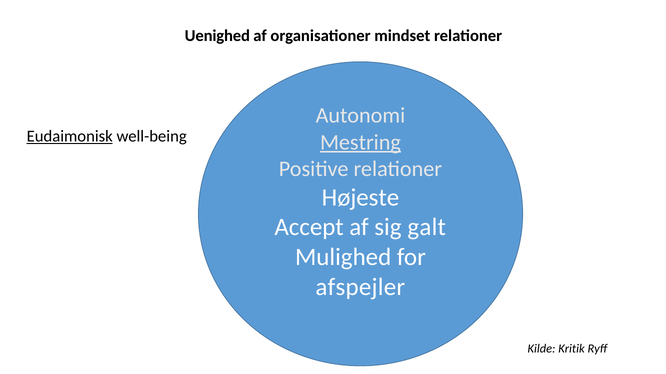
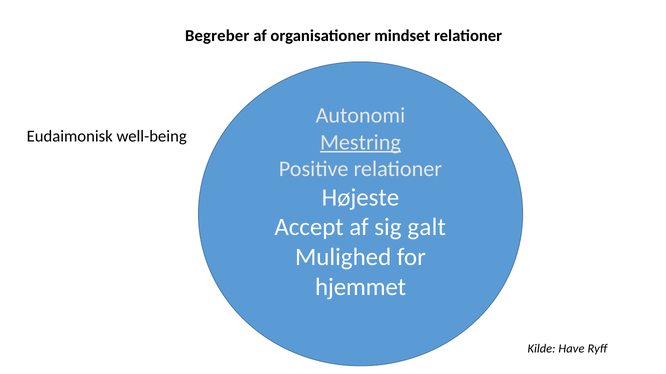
Uenighed: Uenighed -> Begreber
Eudaimonisk underline: present -> none
afspejler: afspejler -> hjemmet
Kritik: Kritik -> Have
